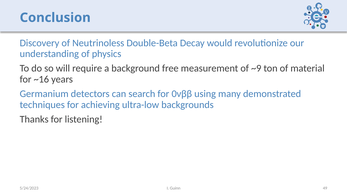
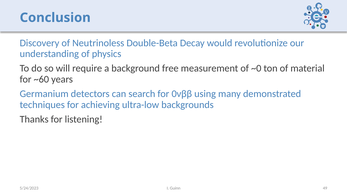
~9: ~9 -> ~0
~16: ~16 -> ~60
